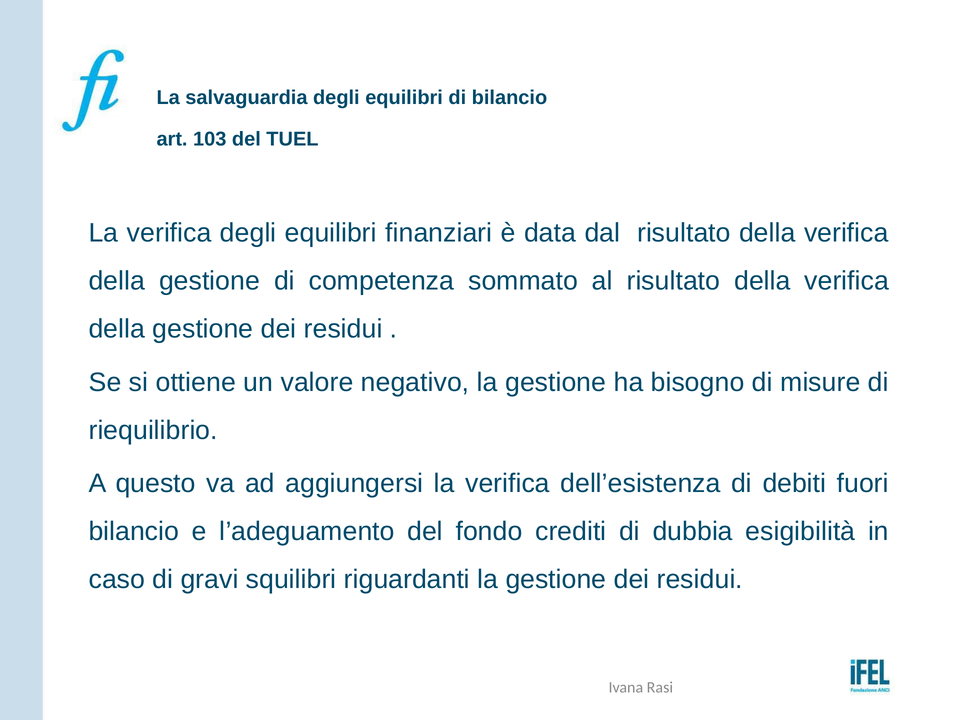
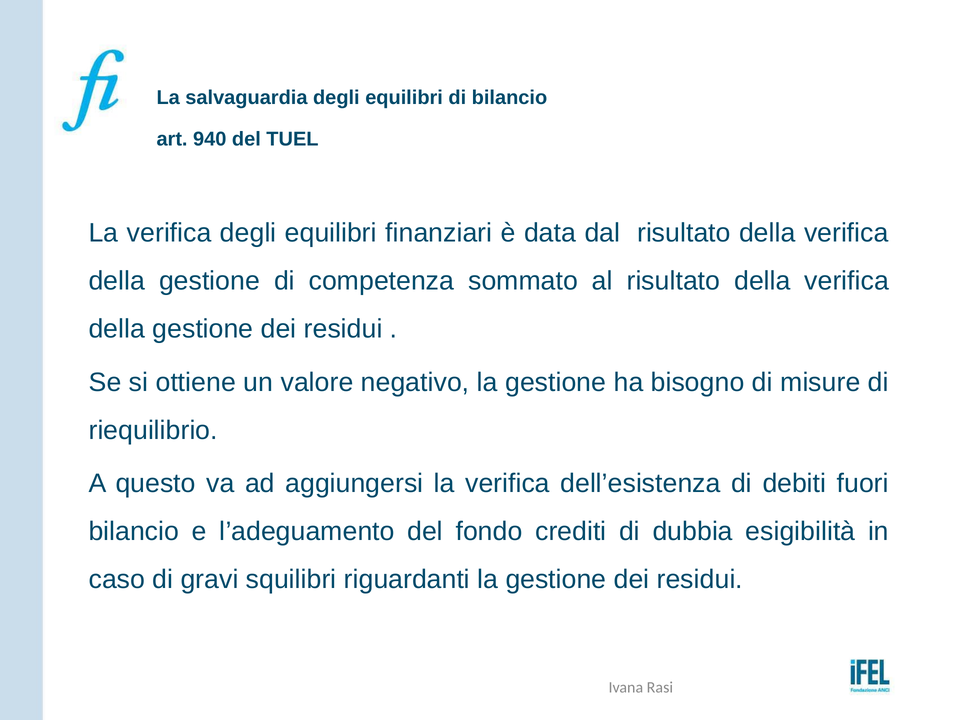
103: 103 -> 940
